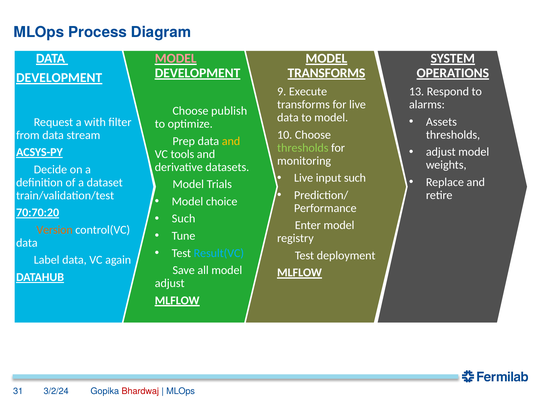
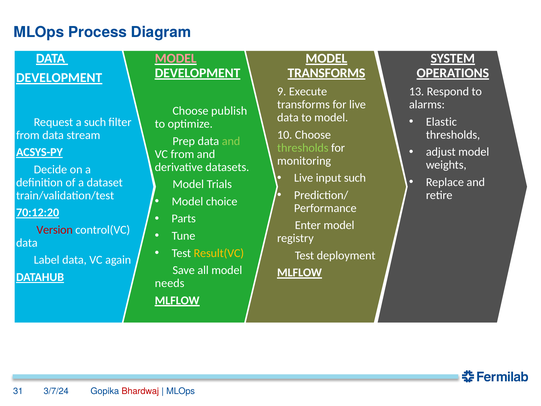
Assets: Assets -> Elastic
a with: with -> such
and at (231, 141) colour: yellow -> light green
VC tools: tools -> from
70:70:20: 70:70:20 -> 70:12:20
Such at (184, 219): Such -> Parts
Version colour: orange -> red
Result(VC colour: light blue -> yellow
adjust at (170, 283): adjust -> needs
3/2/24: 3/2/24 -> 3/7/24
